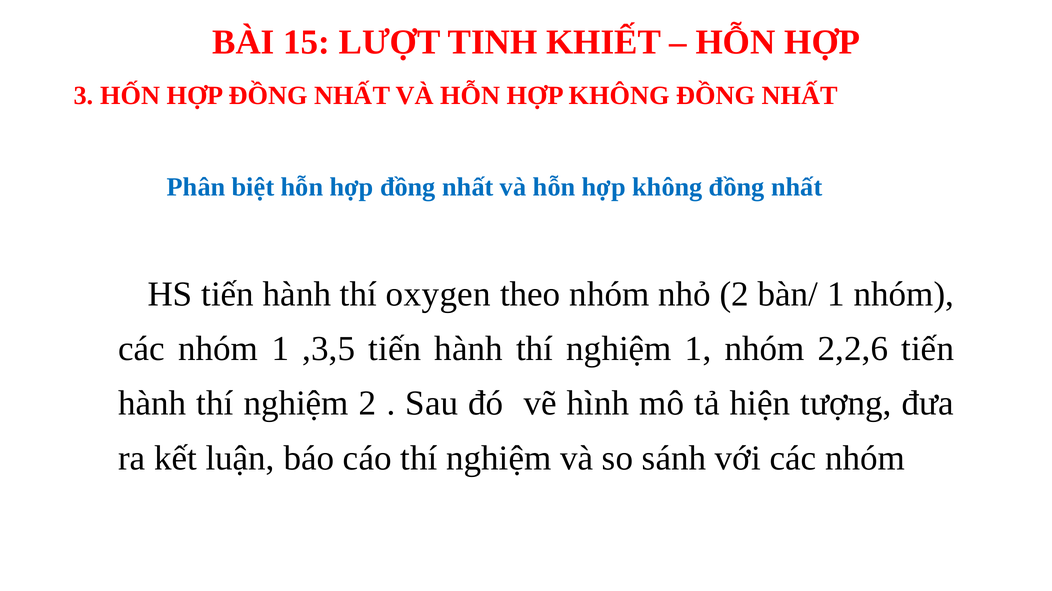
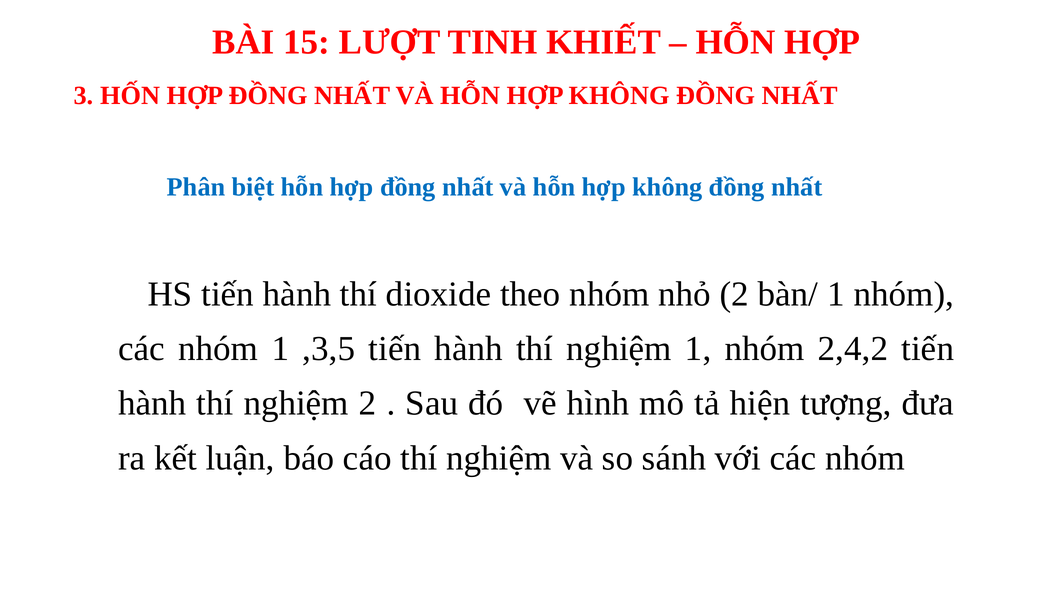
oxygen: oxygen -> dioxide
2,2,6: 2,2,6 -> 2,4,2
